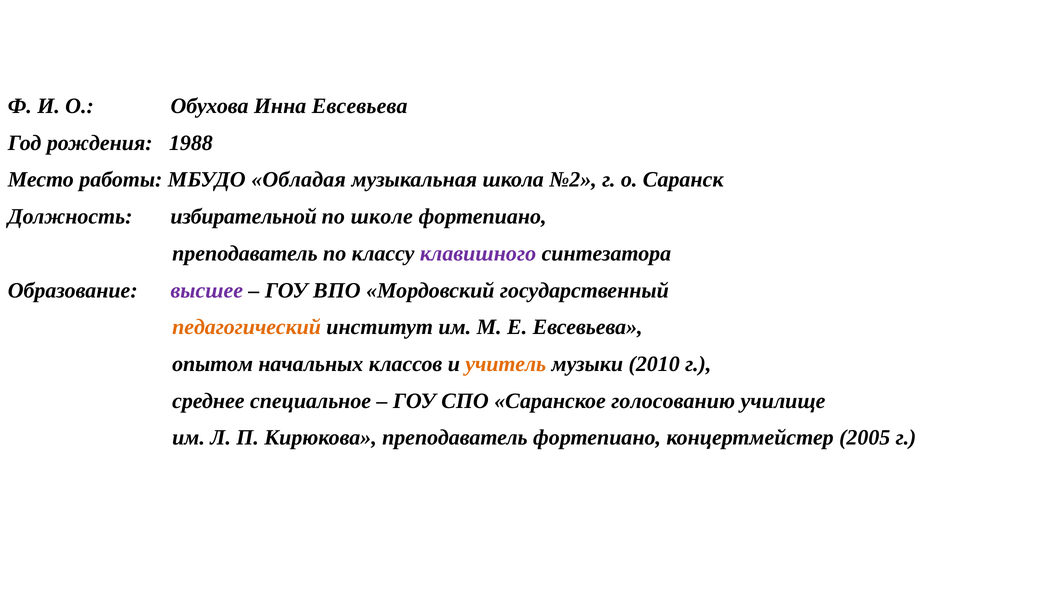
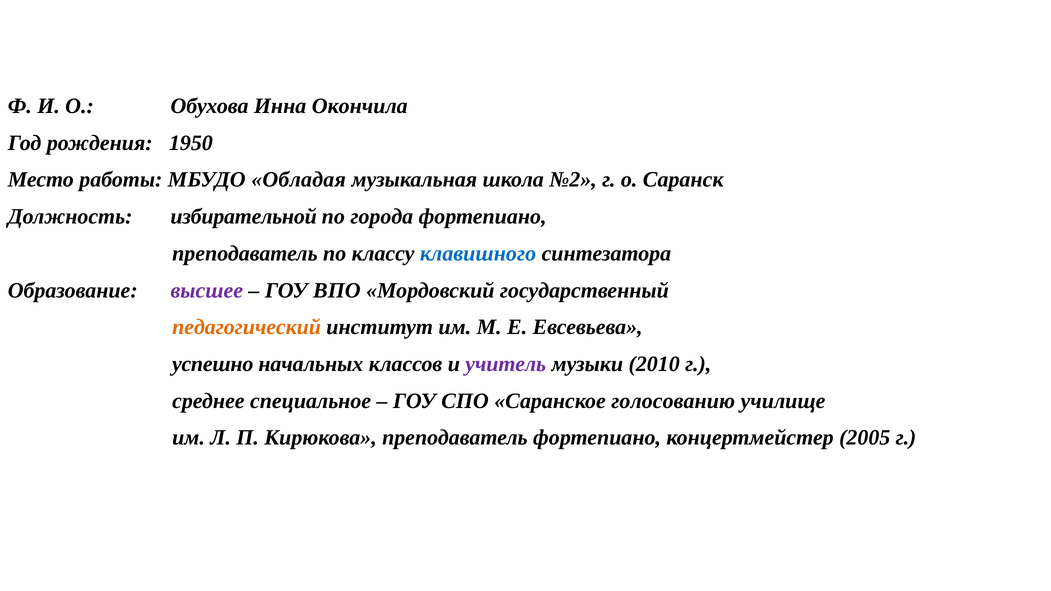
Инна Евсевьева: Евсевьева -> Окончила
1988: 1988 -> 1950
школе: школе -> города
клавишного colour: purple -> blue
опытом: опытом -> успешно
учитель colour: orange -> purple
